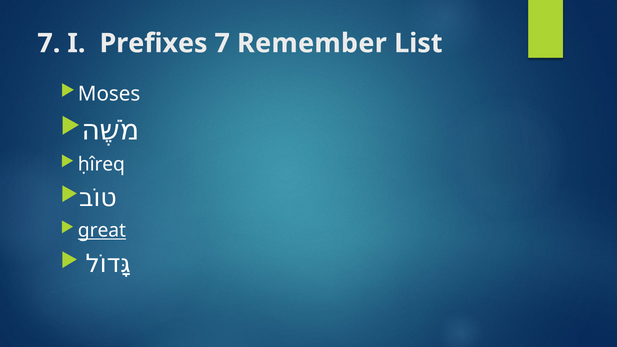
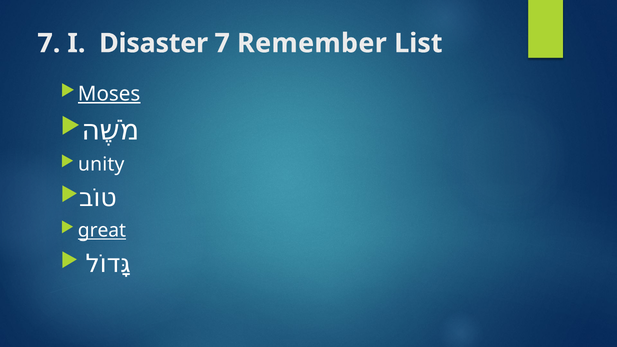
Prefixes: Prefixes -> Disaster
Moses underline: none -> present
ḥîreq: ḥîreq -> unity
